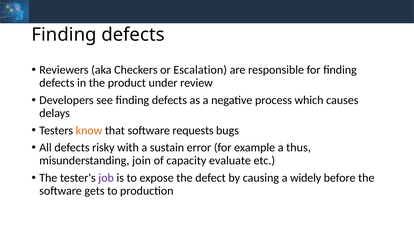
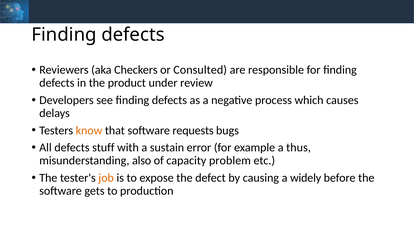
Escalation: Escalation -> Consulted
risky: risky -> stuff
join: join -> also
evaluate: evaluate -> problem
job colour: purple -> orange
